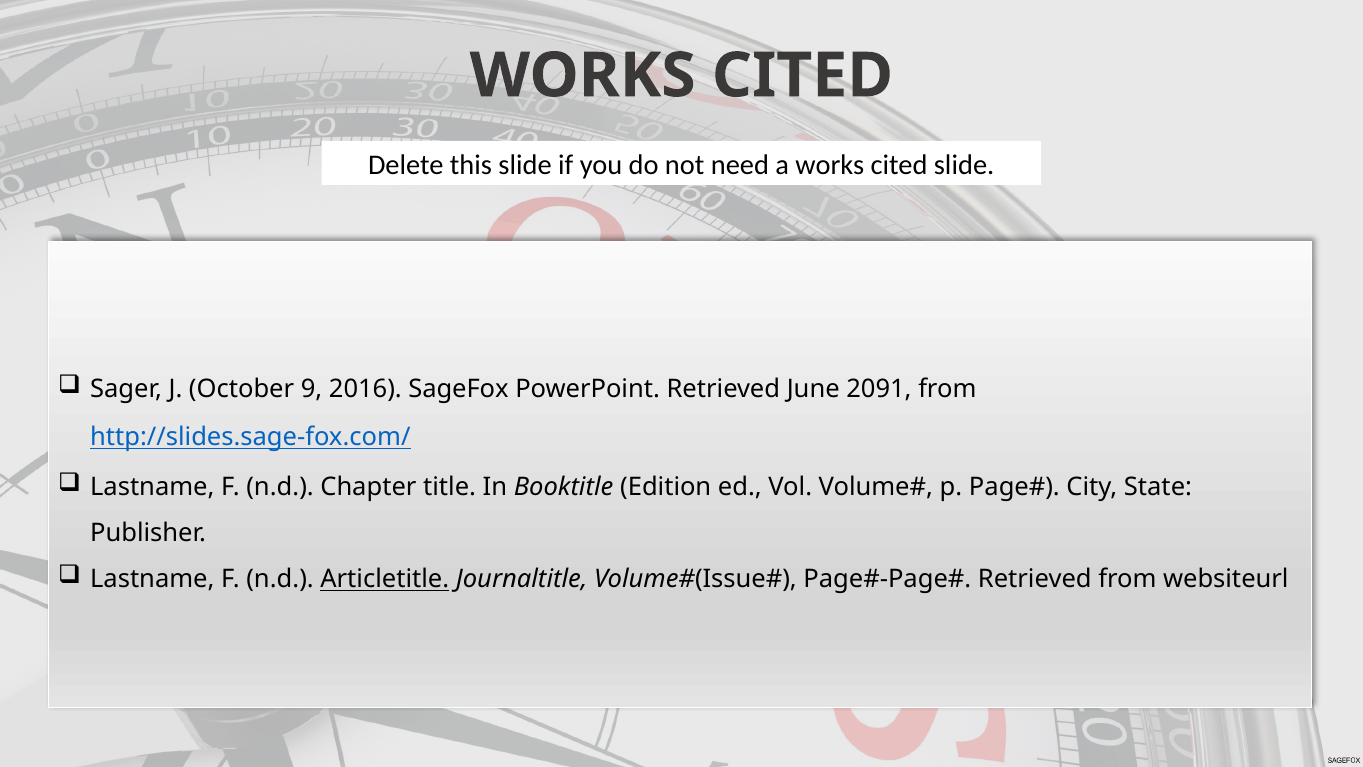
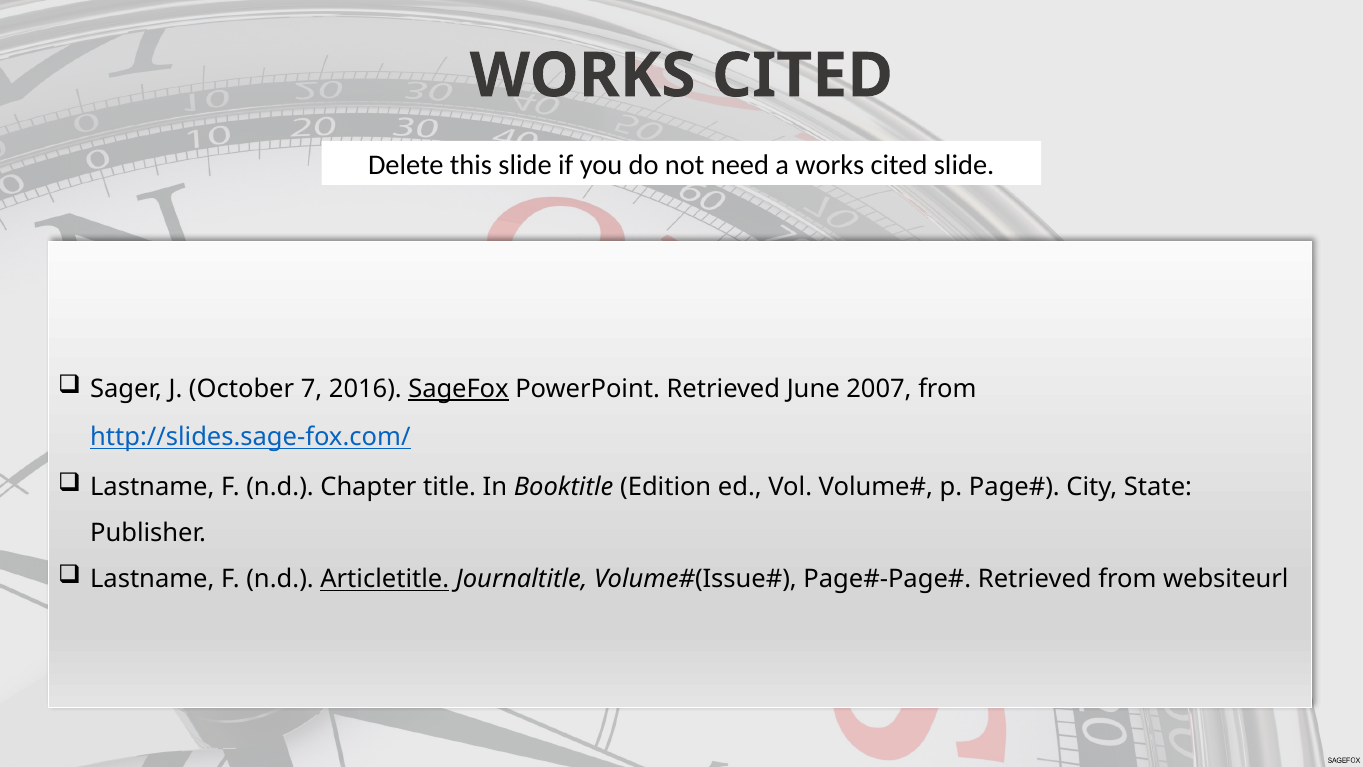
9: 9 -> 7
SageFox underline: none -> present
2091: 2091 -> 2007
